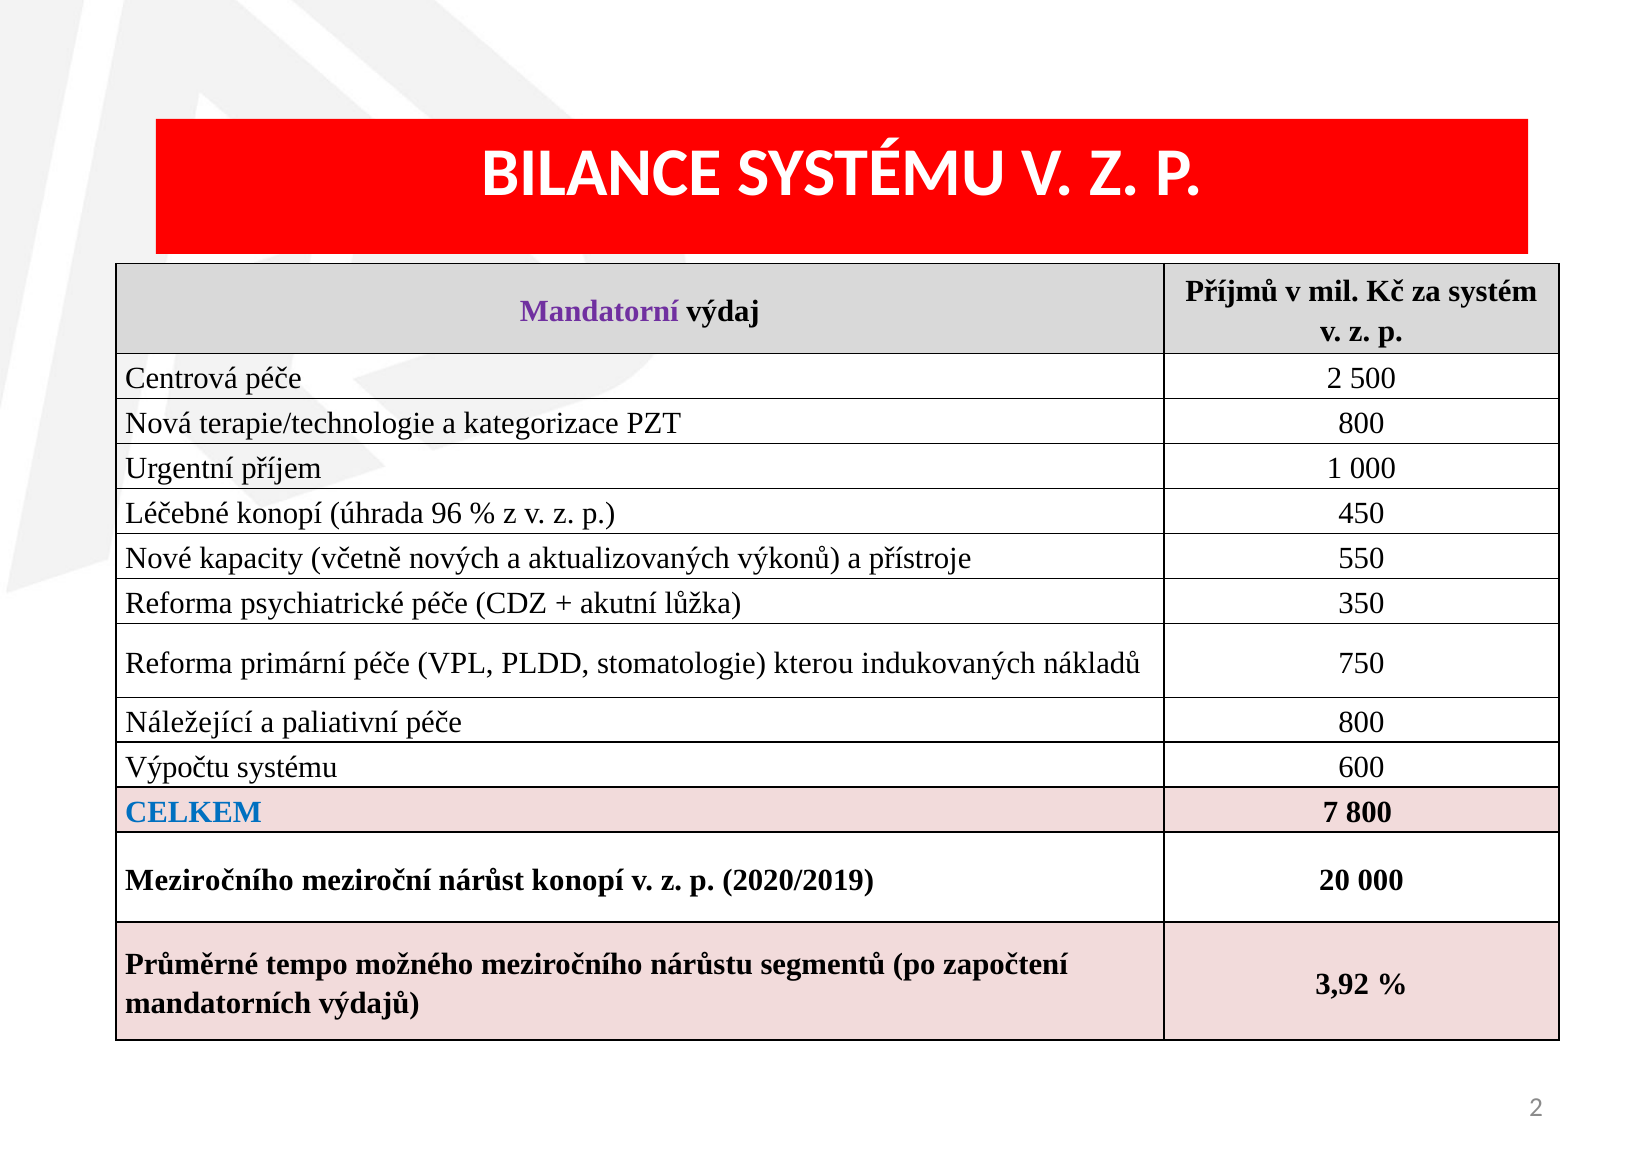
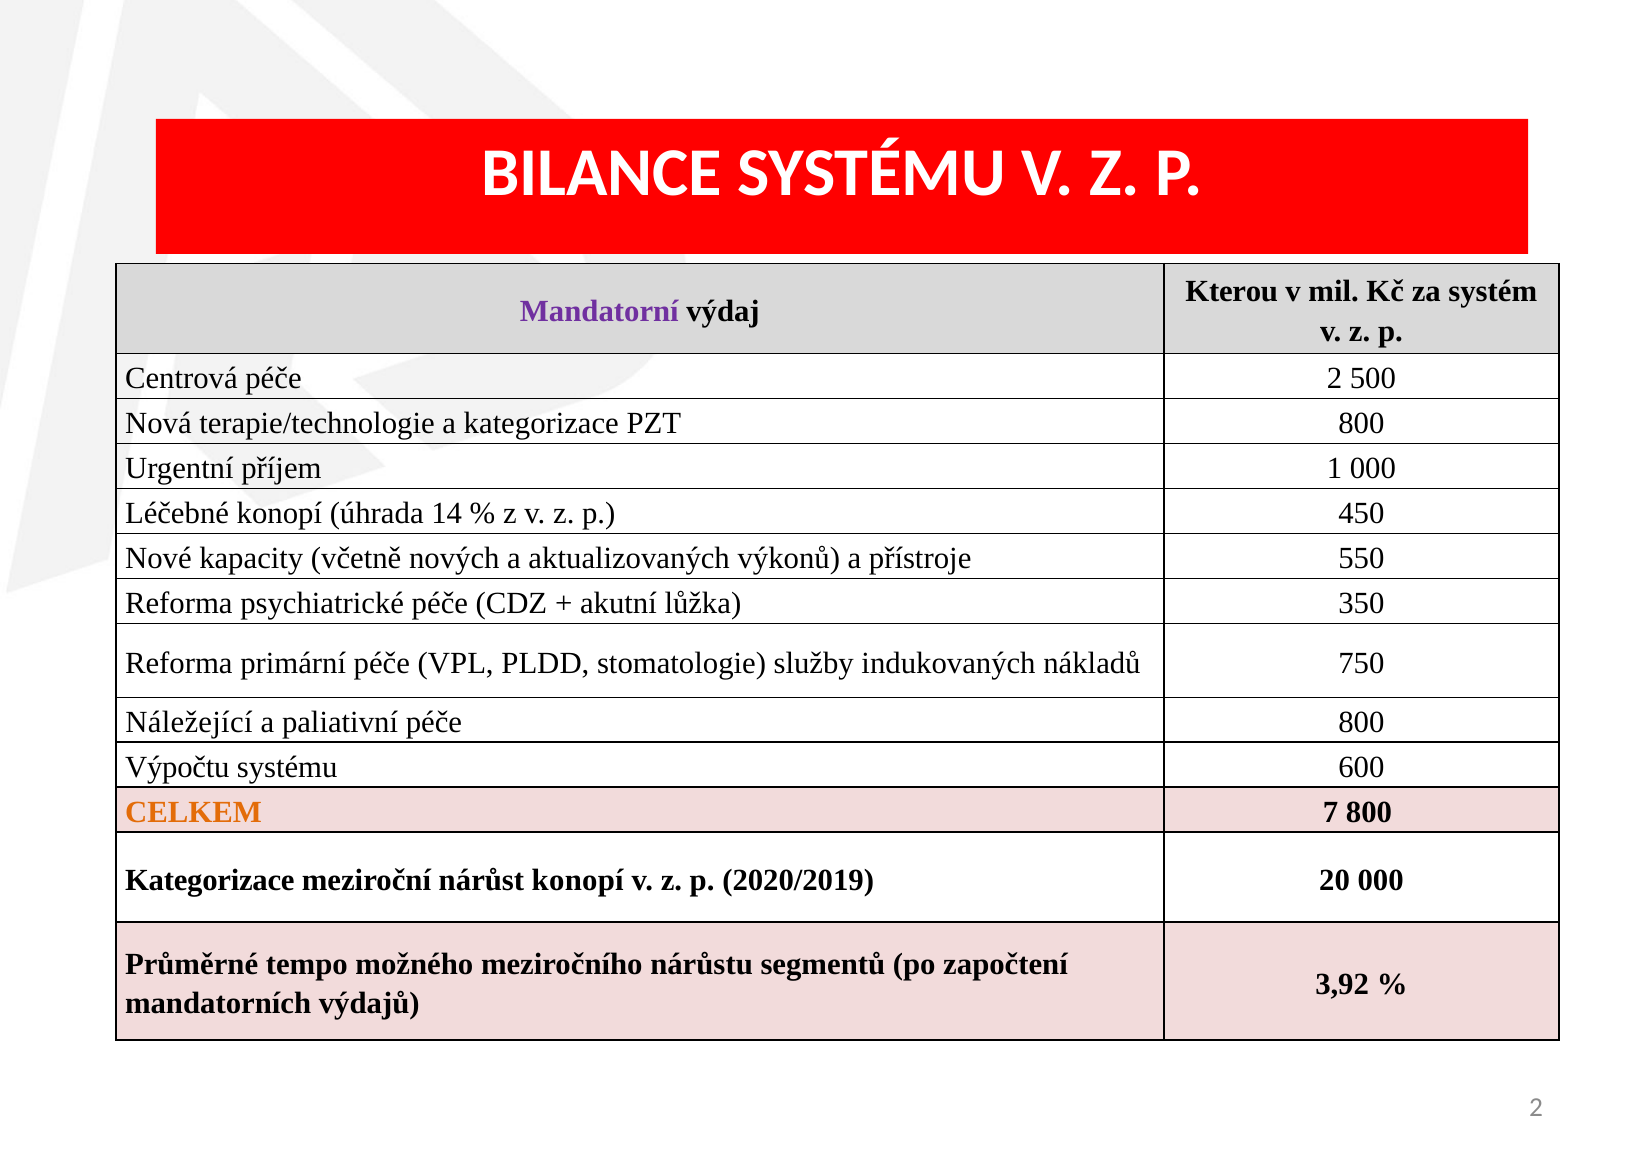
Příjmů: Příjmů -> Kterou
96: 96 -> 14
kterou: kterou -> služby
CELKEM colour: blue -> orange
Meziročního at (210, 880): Meziročního -> Kategorizace
